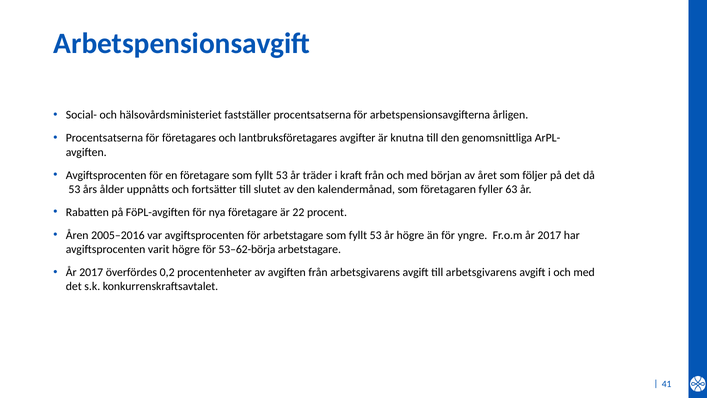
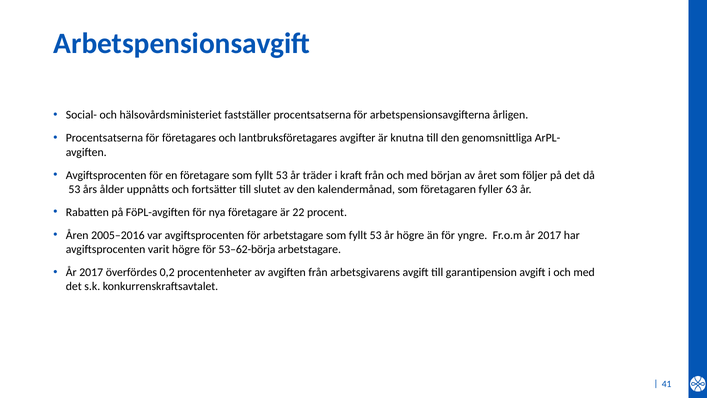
till arbetsgivarens: arbetsgivarens -> garantipension
